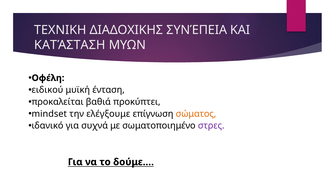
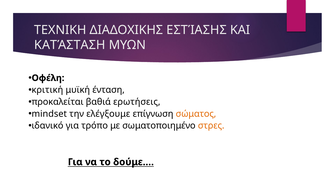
ΣΥΝΈΠΕΙΑ: ΣΥΝΈΠΕΙΑ -> ΕΣΤΊΑΣΗΣ
ειδικού: ειδικού -> κριτική
προκύπτει: προκύπτει -> ερωτήσεις
συχνά: συχνά -> τρόπο
στρες colour: purple -> orange
